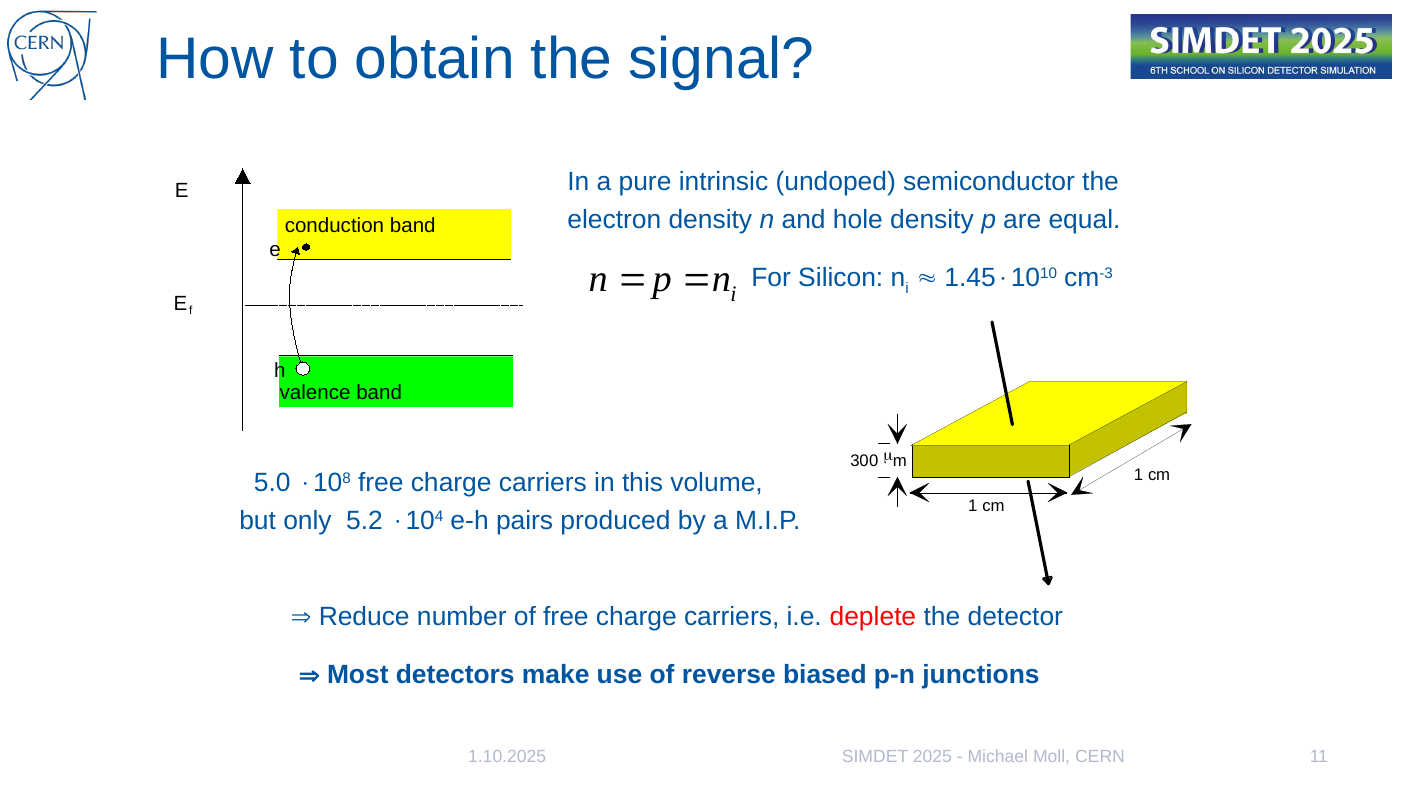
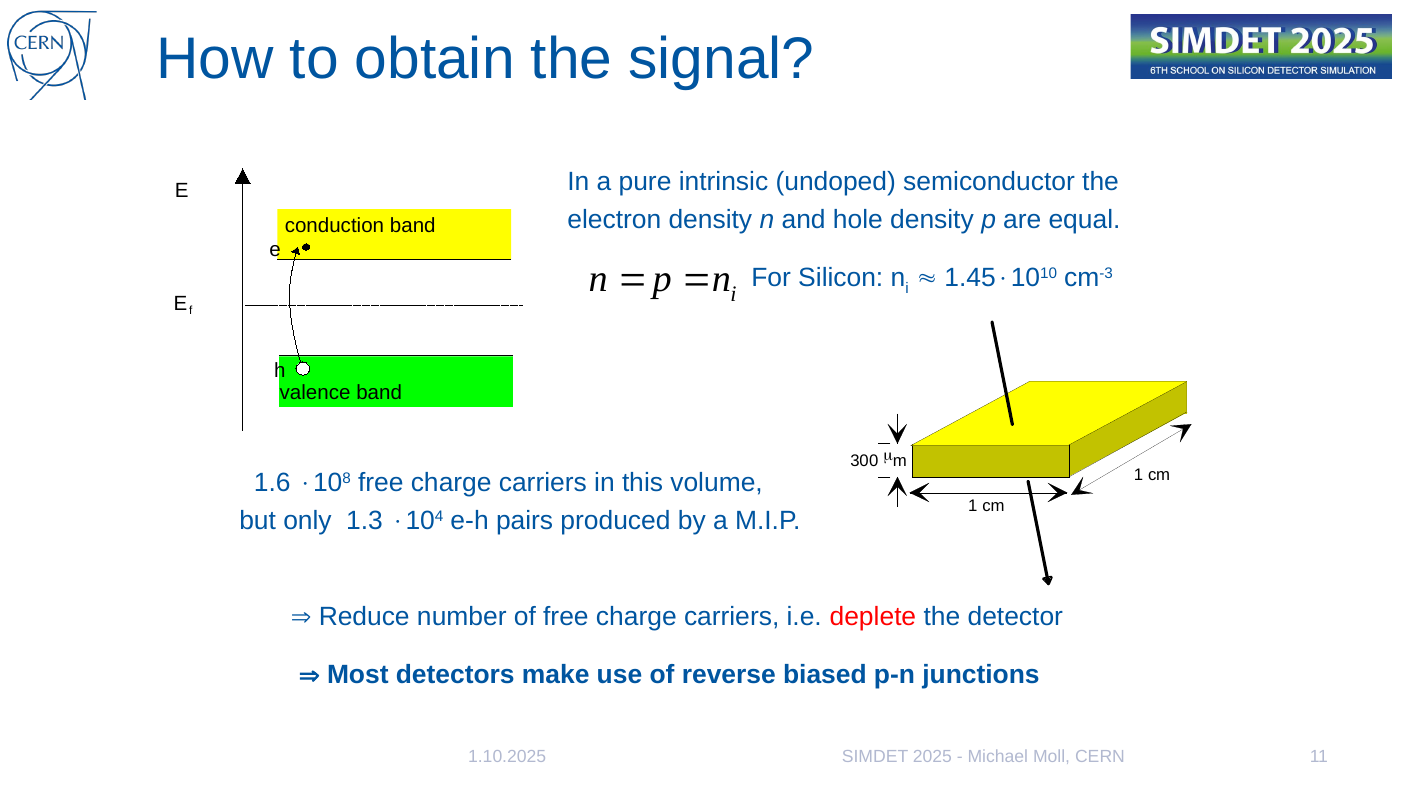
5.0: 5.0 -> 1.6
5.2: 5.2 -> 1.3
